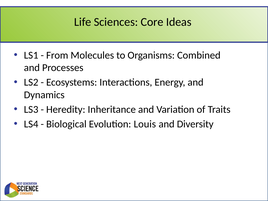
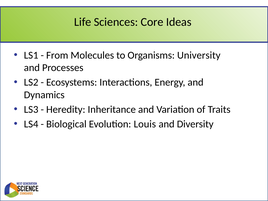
Combined: Combined -> University
